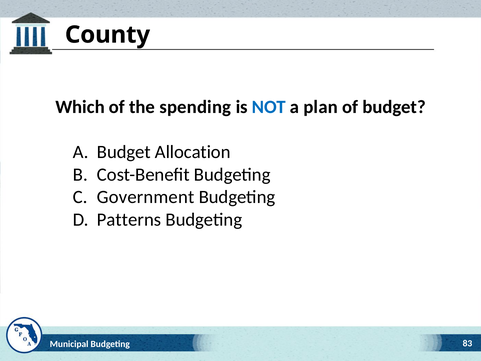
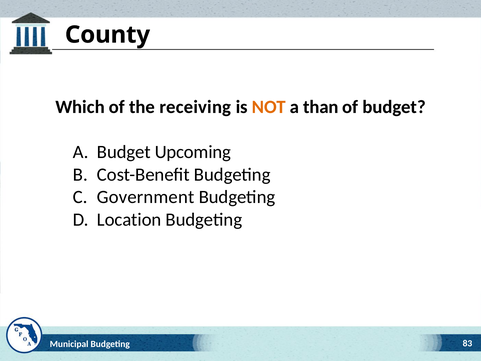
spending: spending -> receiving
NOT colour: blue -> orange
plan: plan -> than
Allocation: Allocation -> Upcoming
Patterns: Patterns -> Location
